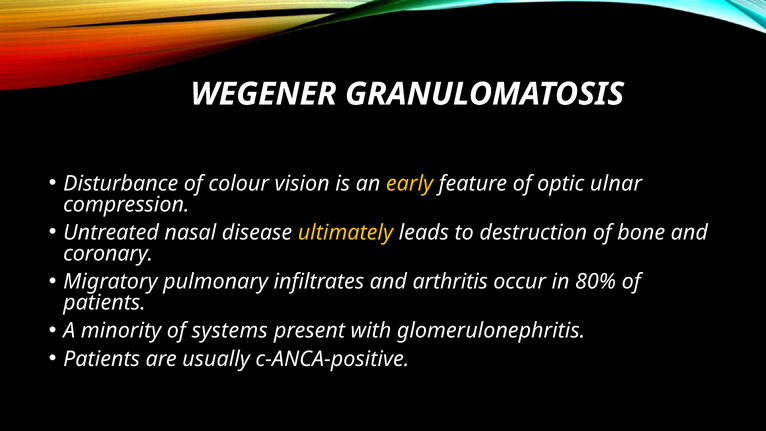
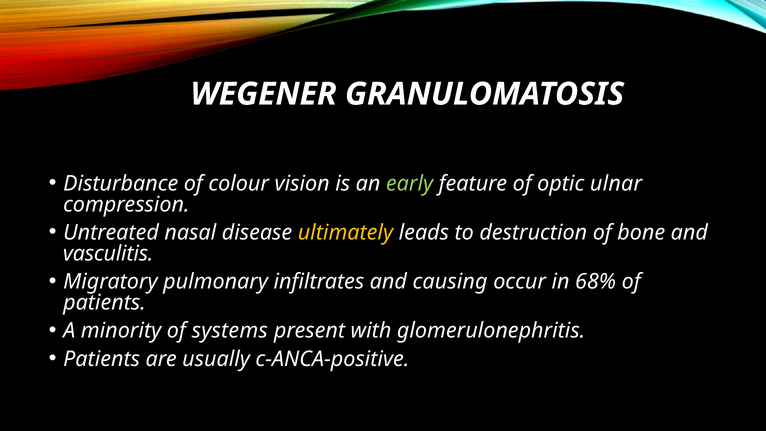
early colour: yellow -> light green
coronary: coronary -> vasculitis
arthritis: arthritis -> causing
80%: 80% -> 68%
